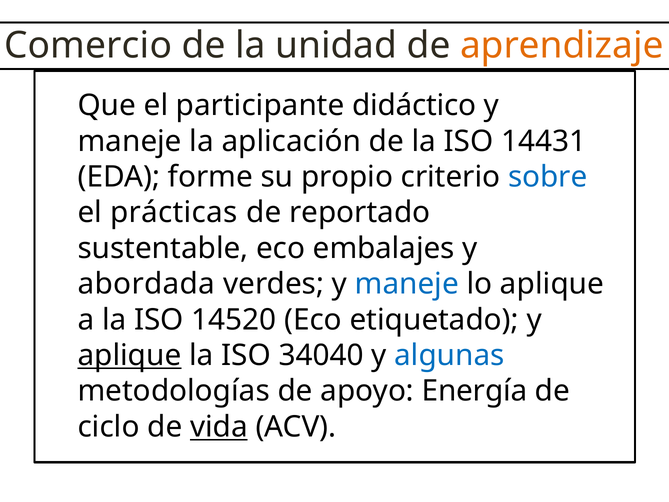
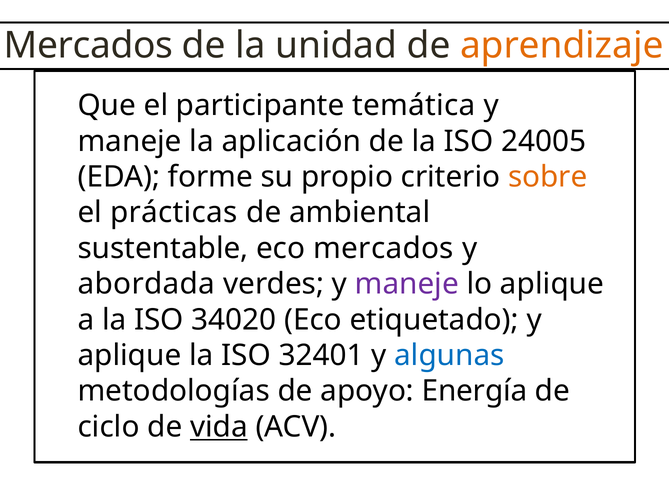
Comercio at (88, 45): Comercio -> Mercados
didáctico: didáctico -> temática
14431: 14431 -> 24005
sobre colour: blue -> orange
reportado: reportado -> ambiental
eco embalajes: embalajes -> mercados
maneje at (407, 284) colour: blue -> purple
14520: 14520 -> 34020
aplique at (129, 355) underline: present -> none
34040: 34040 -> 32401
